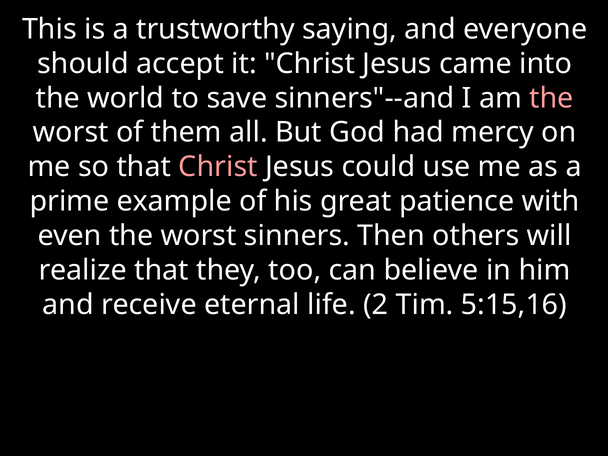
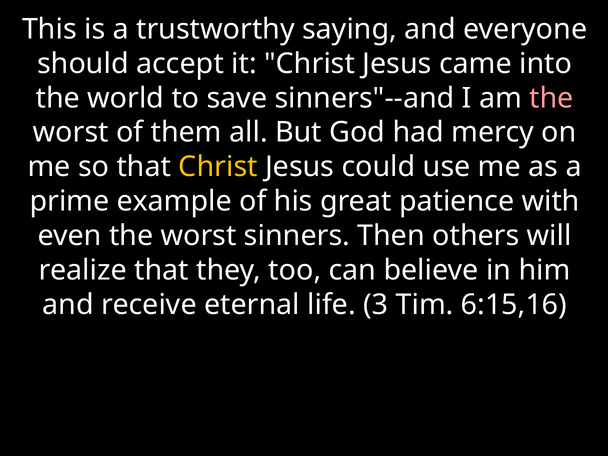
Christ at (218, 167) colour: pink -> yellow
2: 2 -> 3
5:15,16: 5:15,16 -> 6:15,16
